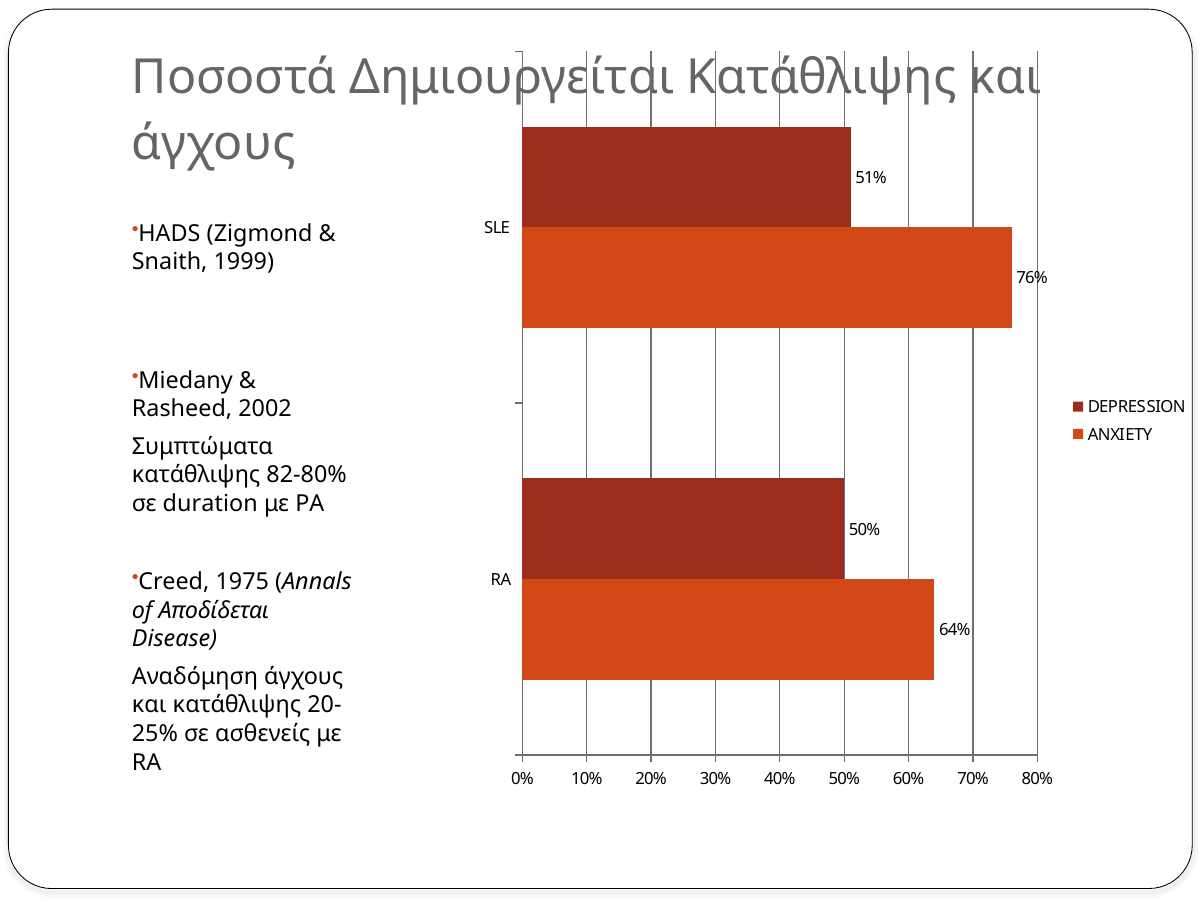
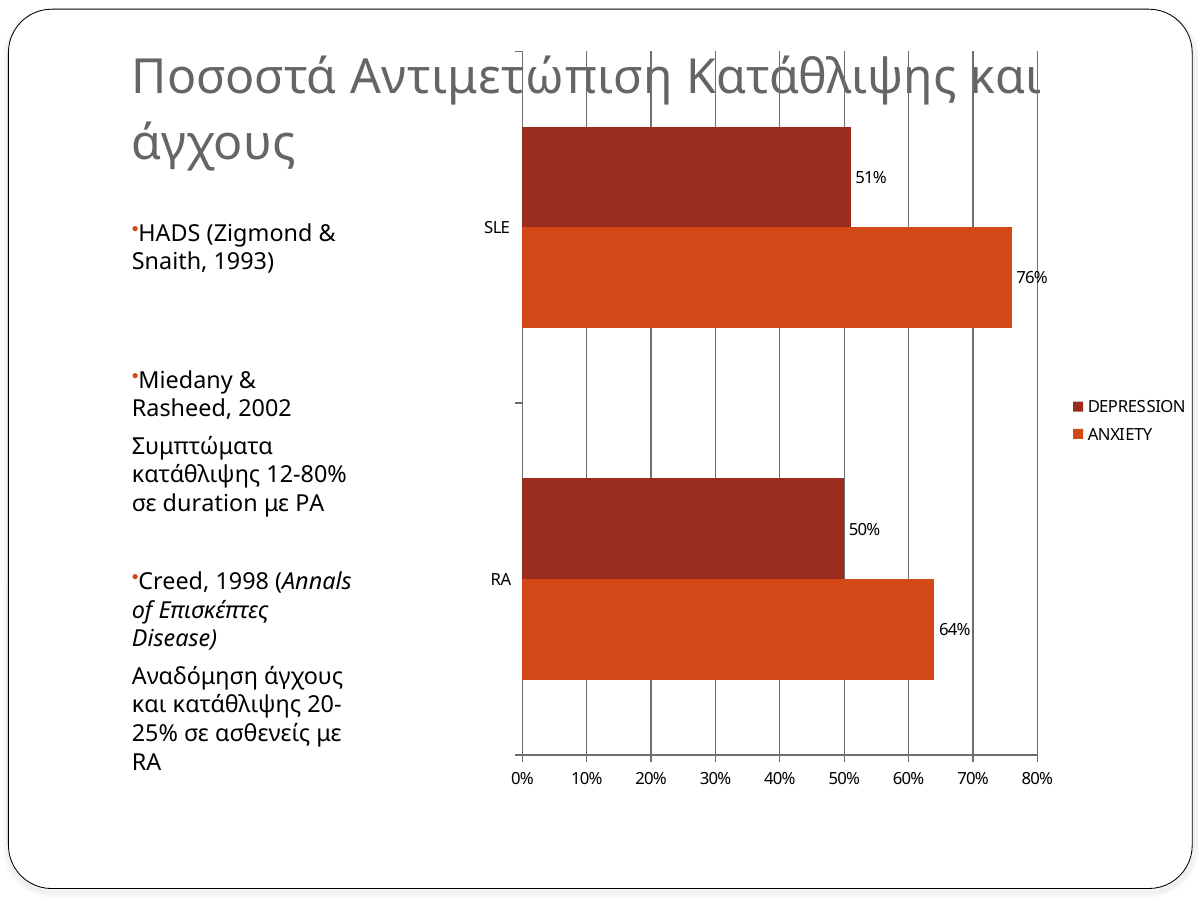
Δημιουργείται: Δημιουργείται -> Αντιμετώπιση
1999: 1999 -> 1993
82-80%: 82-80% -> 12-80%
1975: 1975 -> 1998
Αποδίδεται: Αποδίδεται -> Επισκέπτες
